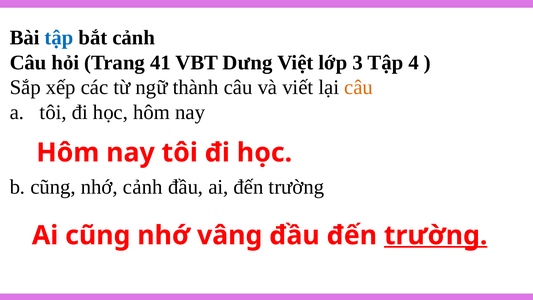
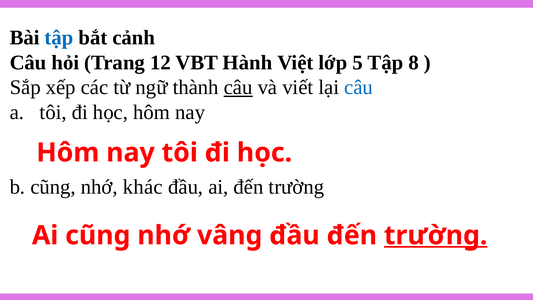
41: 41 -> 12
Dưng: Dưng -> Hành
3: 3 -> 5
4: 4 -> 8
câu at (238, 87) underline: none -> present
câu at (359, 87) colour: orange -> blue
nhớ cảnh: cảnh -> khác
